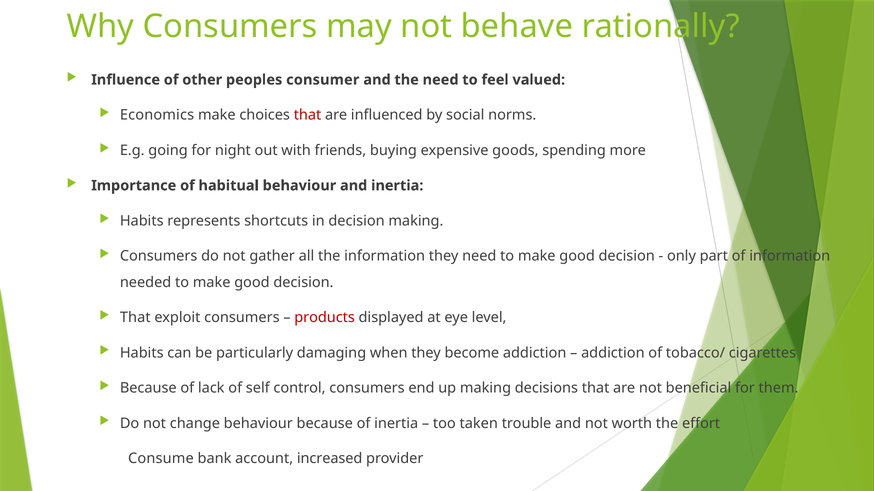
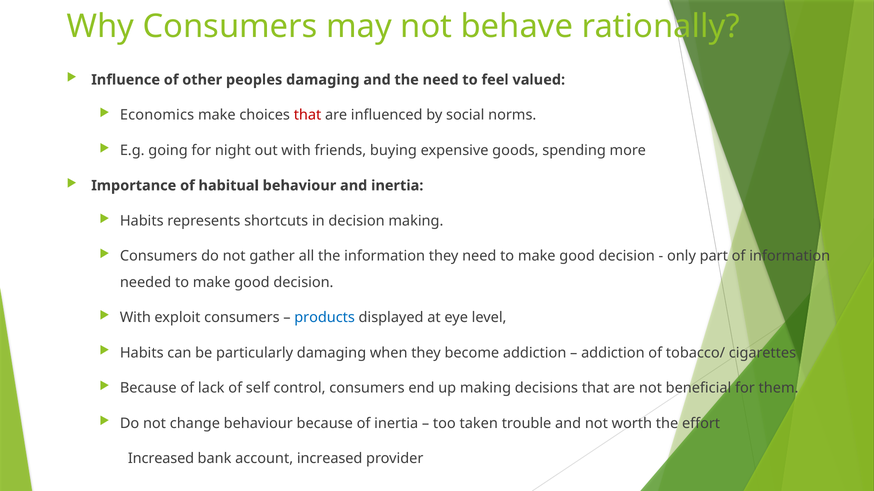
peoples consumer: consumer -> damaging
That at (135, 318): That -> With
products colour: red -> blue
Consume at (161, 459): Consume -> Increased
